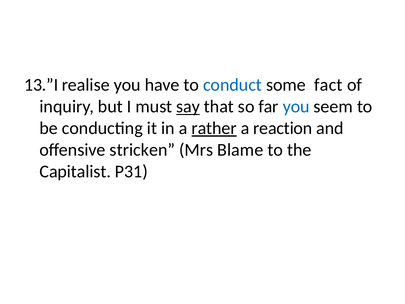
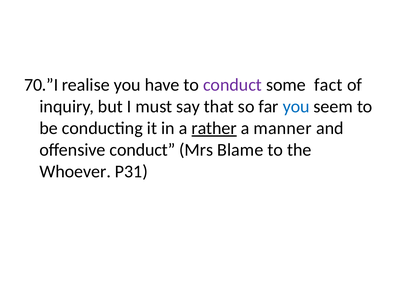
13.”I: 13.”I -> 70.”I
conduct at (233, 85) colour: blue -> purple
say underline: present -> none
reaction: reaction -> manner
offensive stricken: stricken -> conduct
Capitalist: Capitalist -> Whoever
